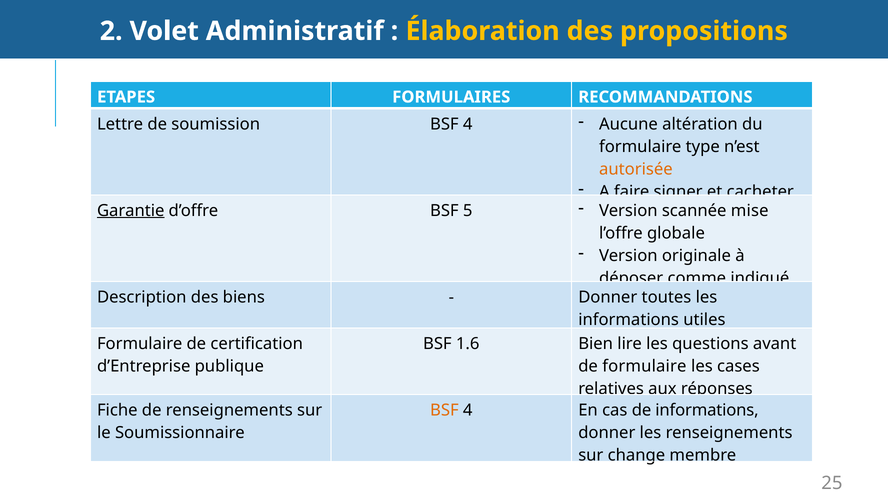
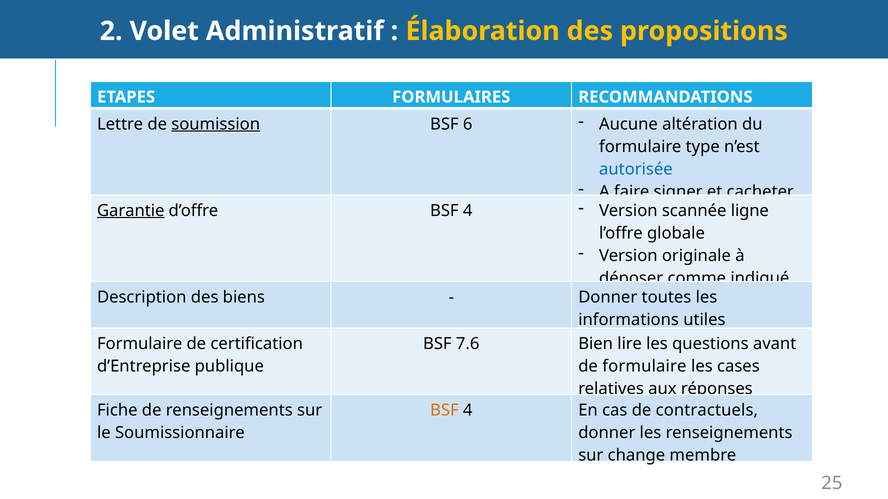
soumission underline: none -> present
4 at (468, 124): 4 -> 6
autorisée colour: orange -> blue
d’offre BSF 5: 5 -> 4
mise: mise -> ligne
1.6: 1.6 -> 7.6
de informations: informations -> contractuels
